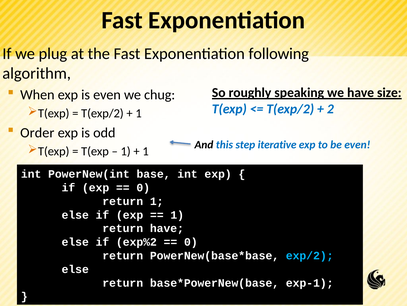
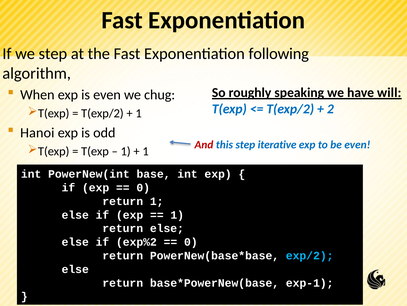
we plug: plug -> step
size: size -> will
Order: Order -> Hanoi
And colour: black -> red
return have: have -> else
